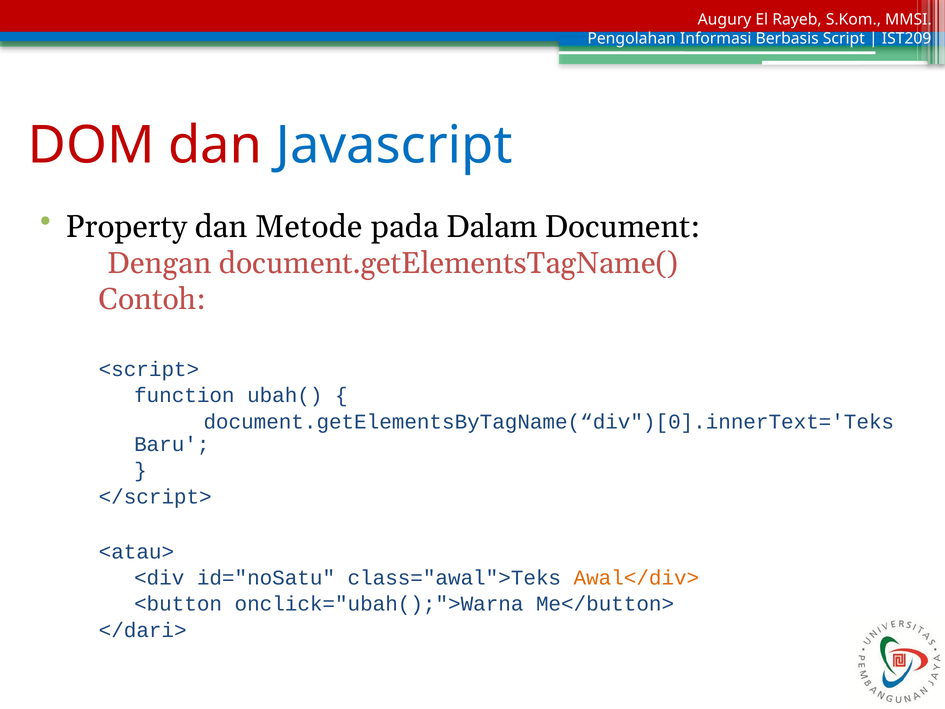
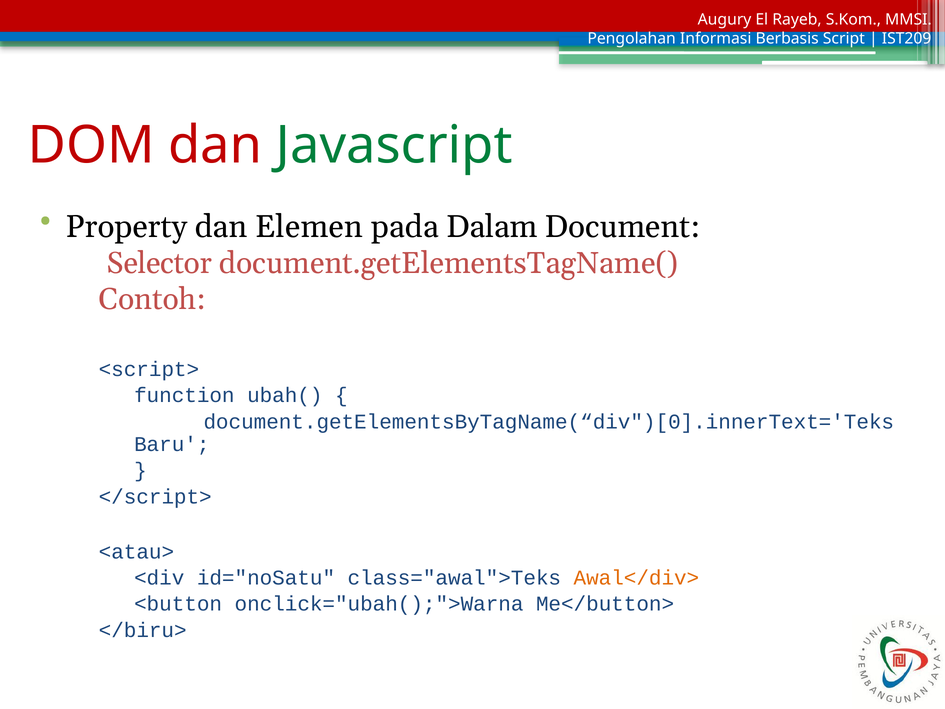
Javascript colour: blue -> green
Metode: Metode -> Elemen
Dengan: Dengan -> Selector
</dari>: </dari> -> </biru>
